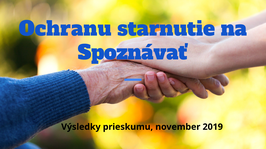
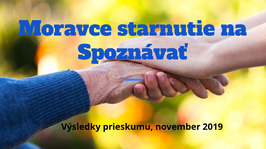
Ochranu: Ochranu -> Moravce
